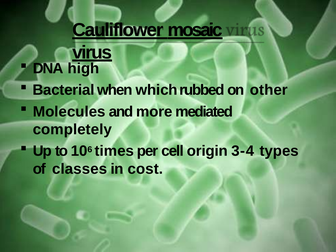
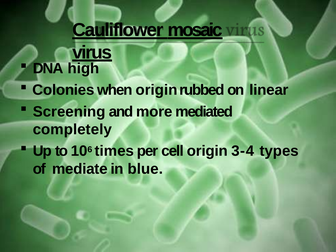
Bacterial: Bacterial -> Colonies
when which: which -> origin
other: other -> linear
Molecules: Molecules -> Screening
classes: classes -> mediate
cost: cost -> blue
